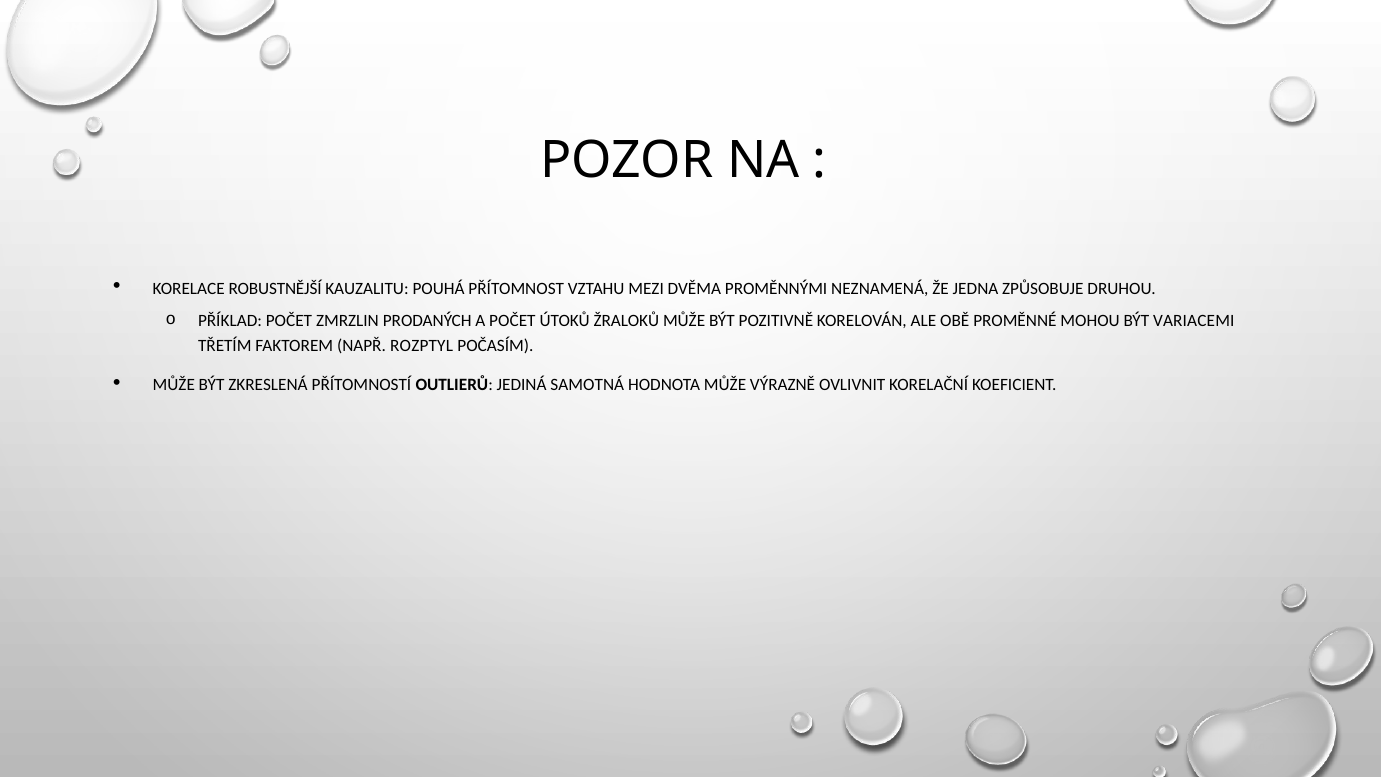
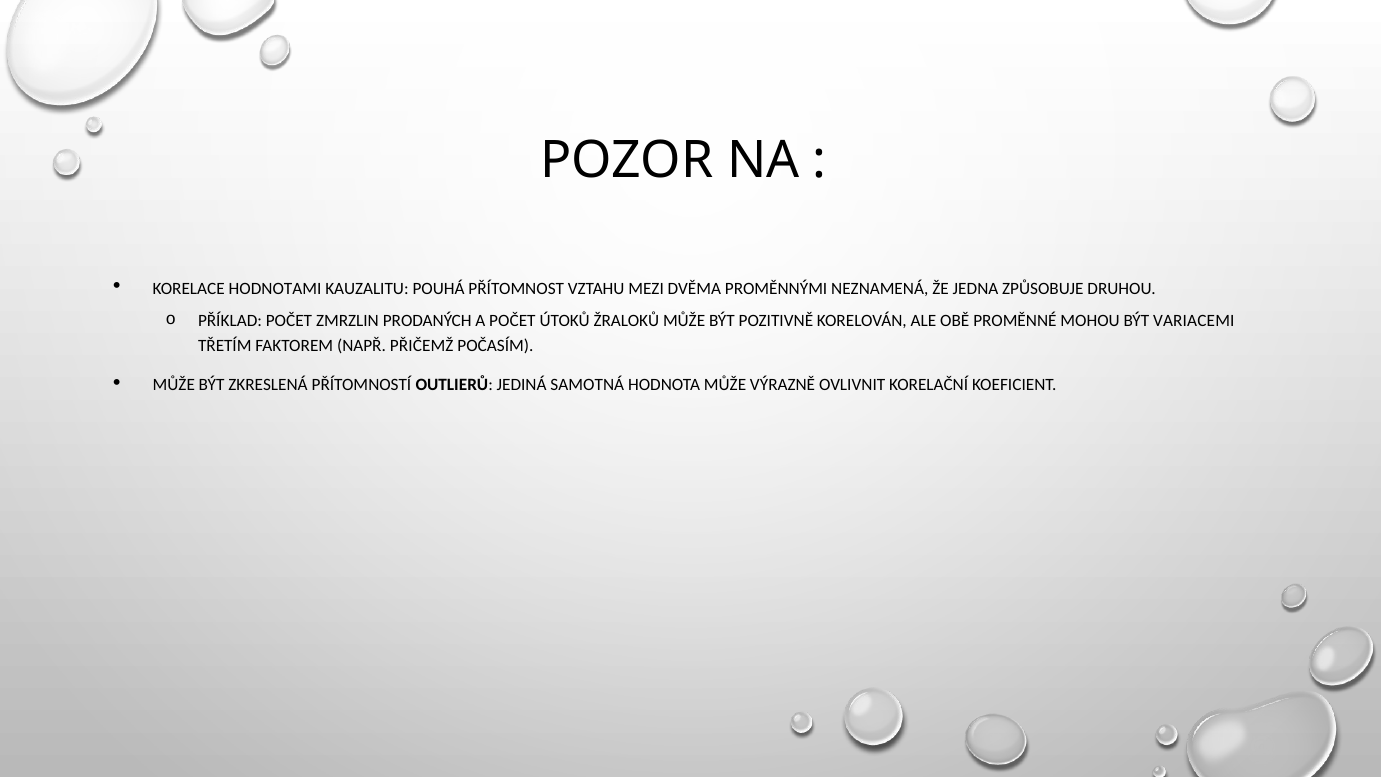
ROBUSTNĚJŠÍ: ROBUSTNĚJŠÍ -> HODNOTAMI
ROZPTYL: ROZPTYL -> PŘIČEMŽ
